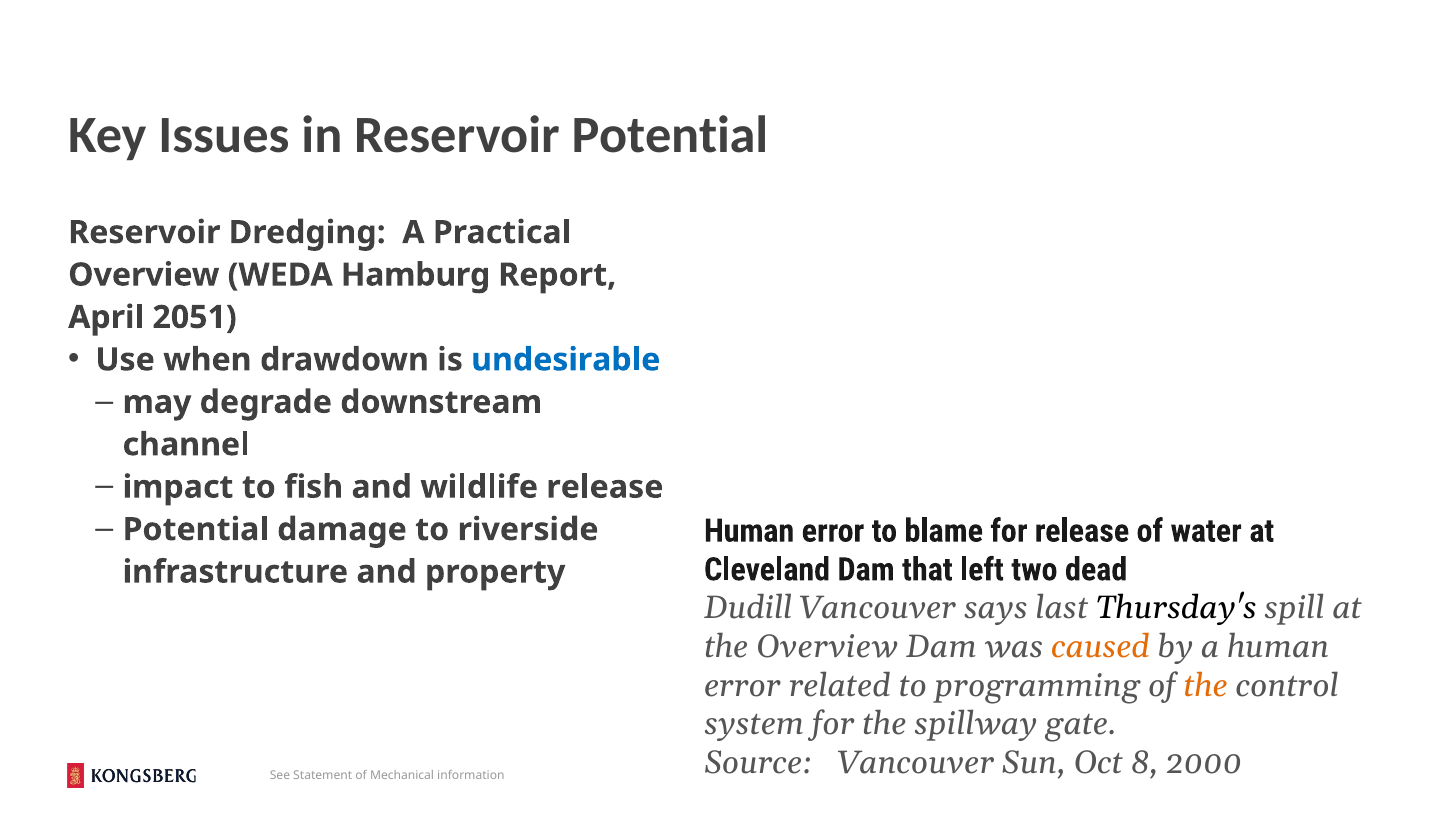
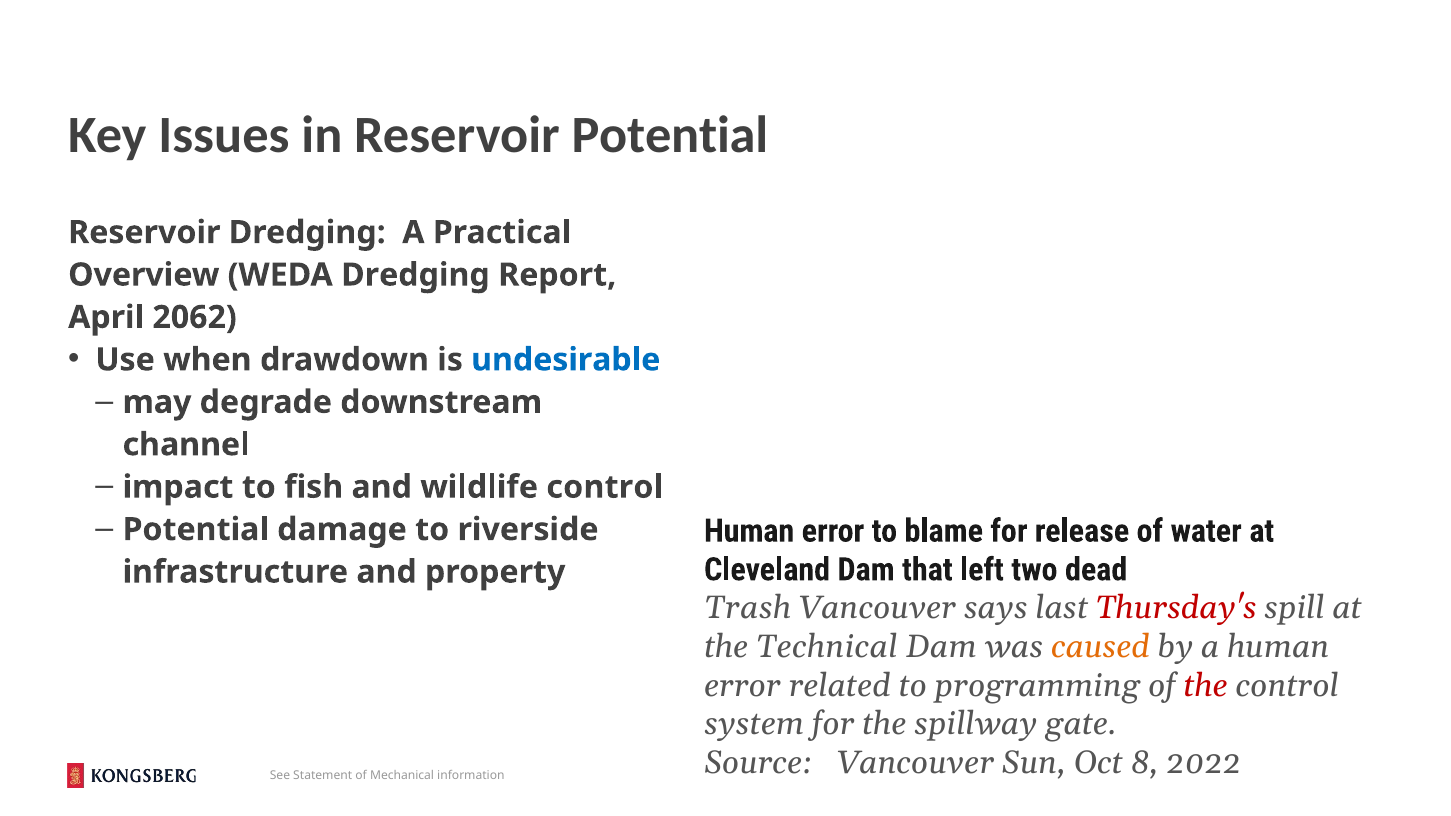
WEDA Hamburg: Hamburg -> Dredging
2051: 2051 -> 2062
wildlife release: release -> control
Dudill: Dudill -> Trash
Thursday's colour: black -> red
the Overview: Overview -> Technical
the at (1206, 686) colour: orange -> red
2000: 2000 -> 2022
